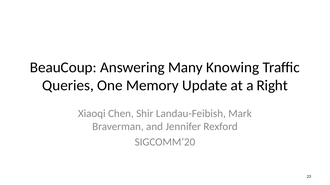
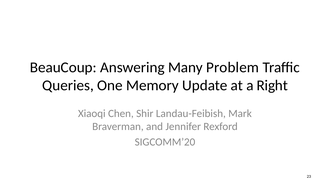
Knowing: Knowing -> Problem
